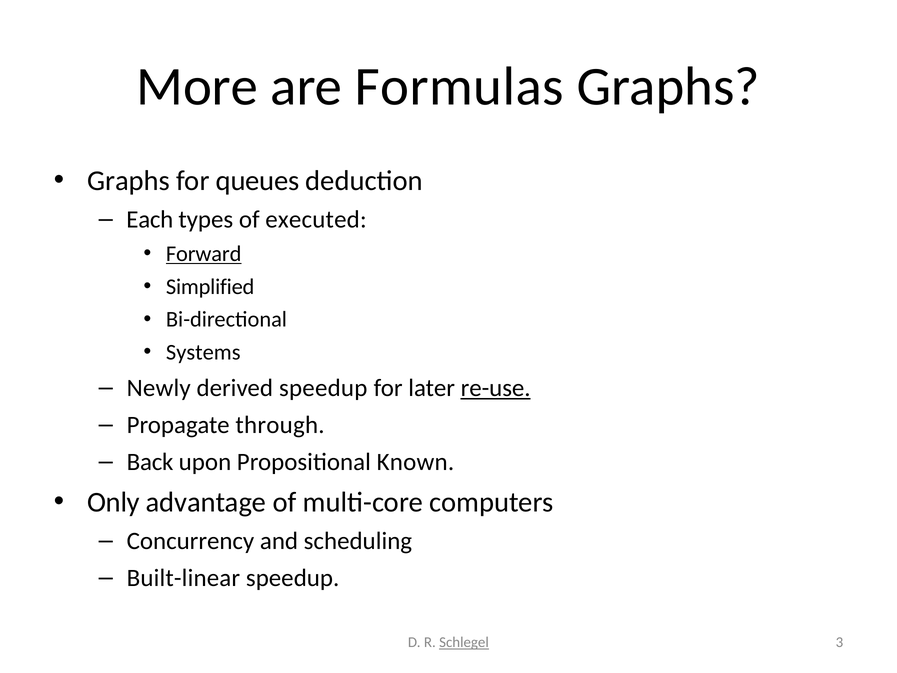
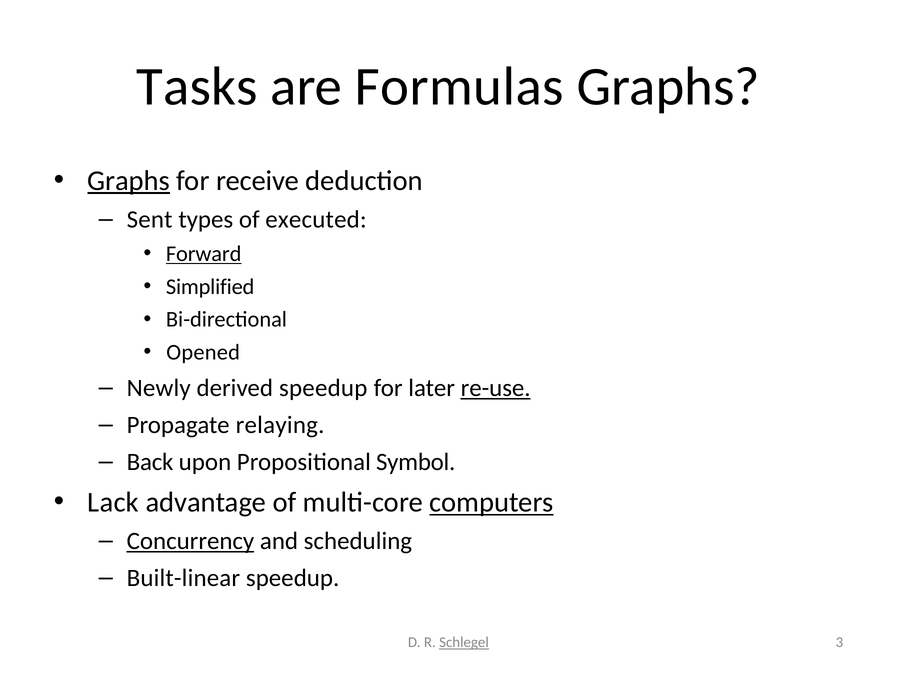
More: More -> Tasks
Graphs at (129, 181) underline: none -> present
queues: queues -> receive
Each: Each -> Sent
Systems: Systems -> Opened
through: through -> relaying
Known: Known -> Symbol
Only: Only -> Lack
computers underline: none -> present
Concurrency underline: none -> present
